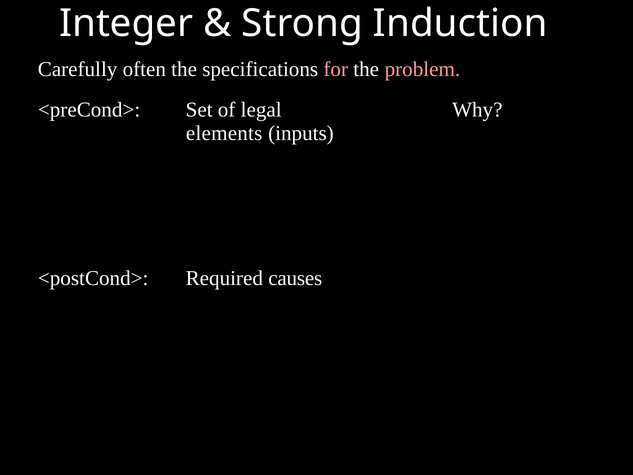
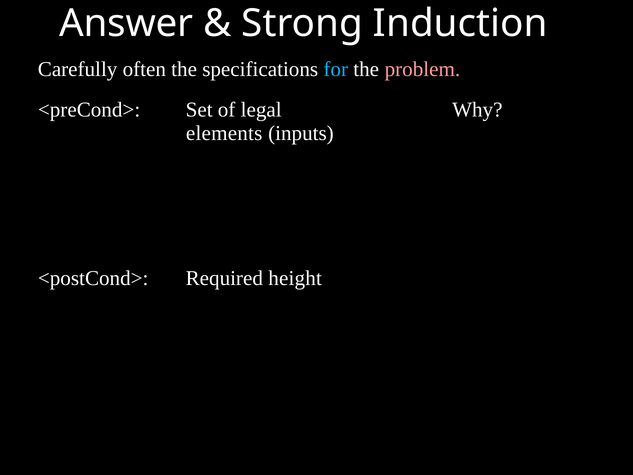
Integer: Integer -> Answer
for colour: pink -> light blue
causes: causes -> height
